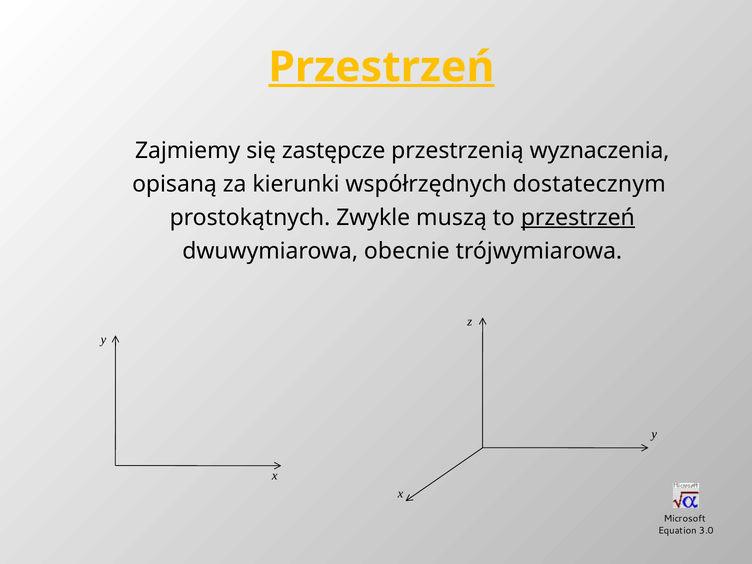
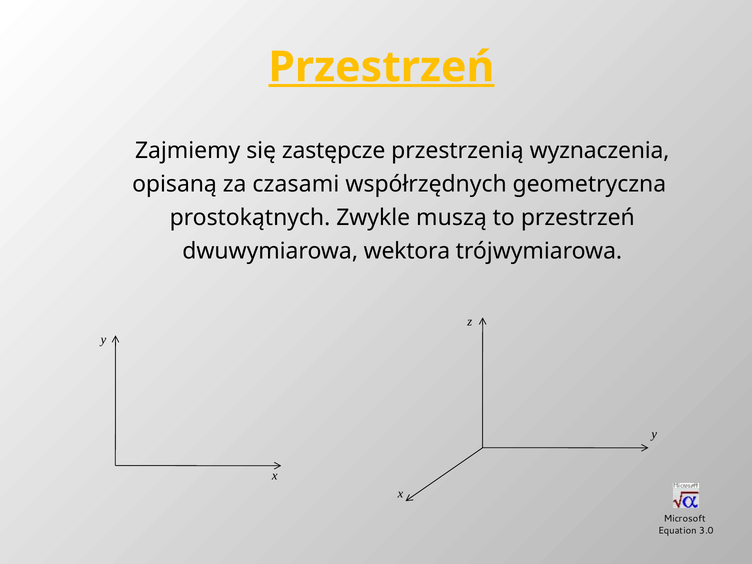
kierunki: kierunki -> czasami
dostatecznym: dostatecznym -> geometryczna
przestrzeń at (578, 218) underline: present -> none
obecnie: obecnie -> wektora
